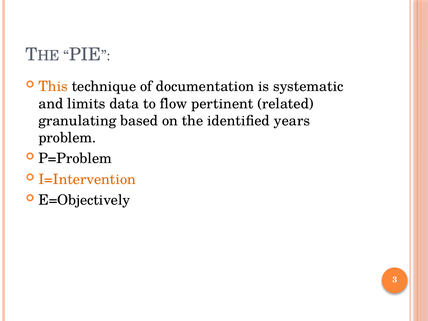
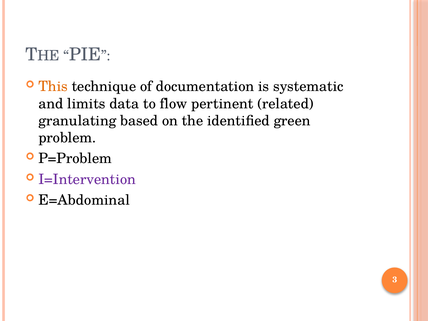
years: years -> green
I=Intervention colour: orange -> purple
E=Objectively: E=Objectively -> E=Abdominal
